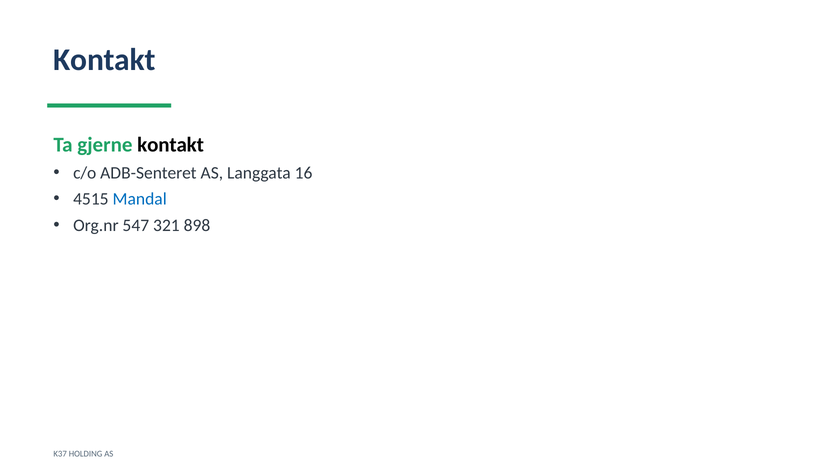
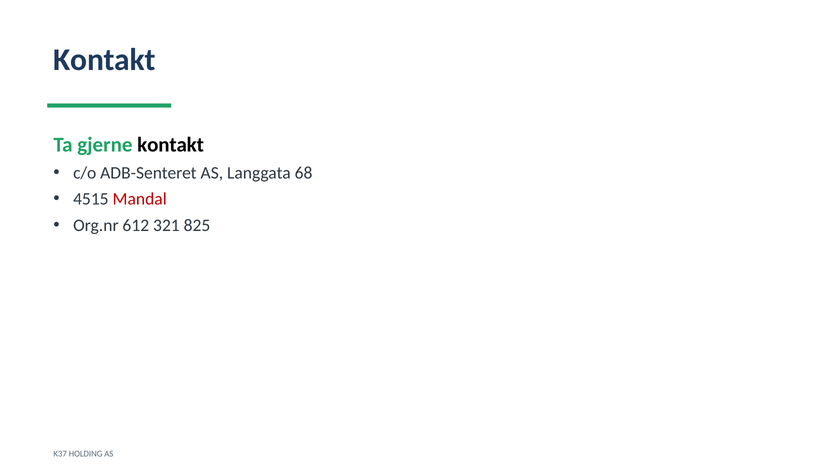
16: 16 -> 68
Mandal colour: blue -> red
547: 547 -> 612
898: 898 -> 825
